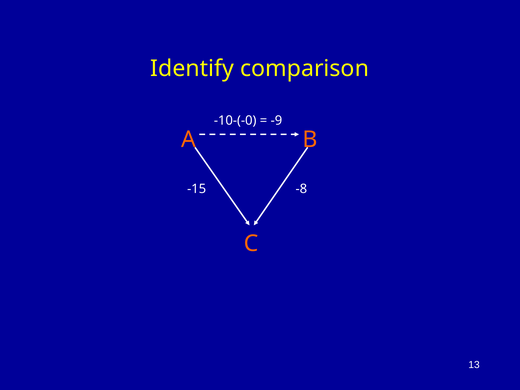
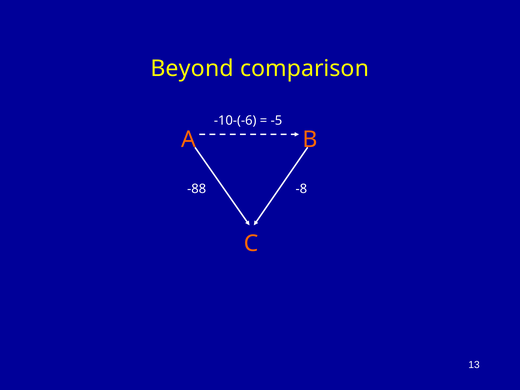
Identify: Identify -> Beyond
-10-(-0: -10-(-0 -> -10-(-6
-9: -9 -> -5
-15: -15 -> -88
